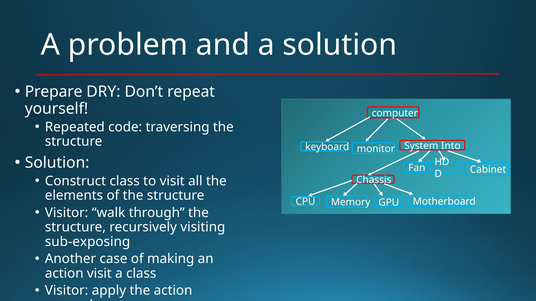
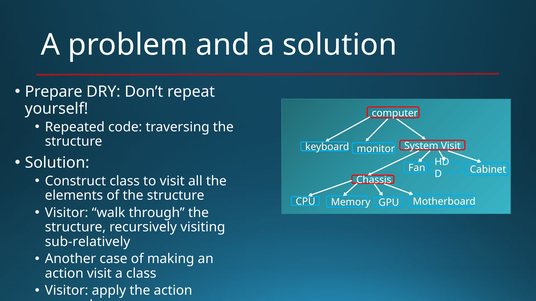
System Into: Into -> Visit
sub-exposing: sub-exposing -> sub-relatively
